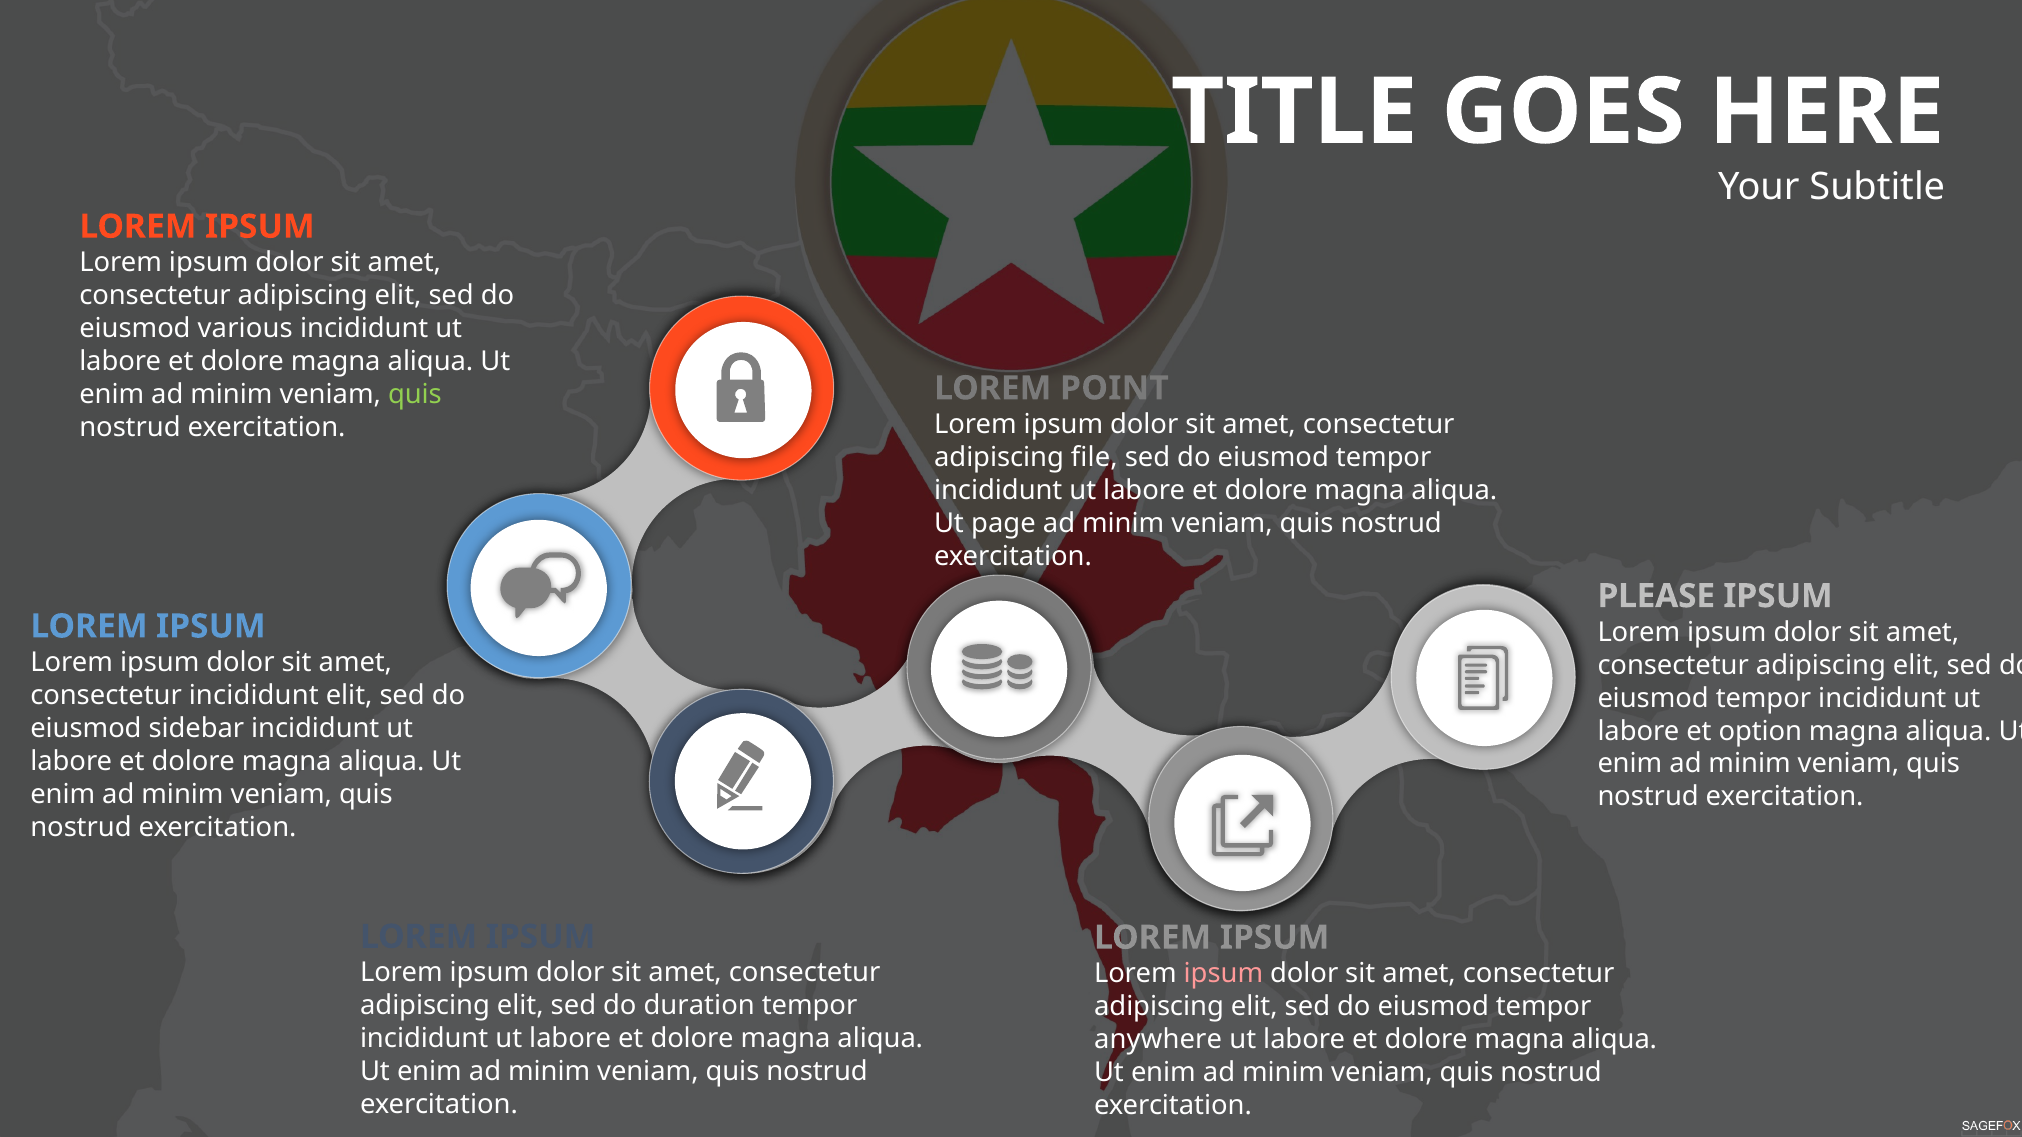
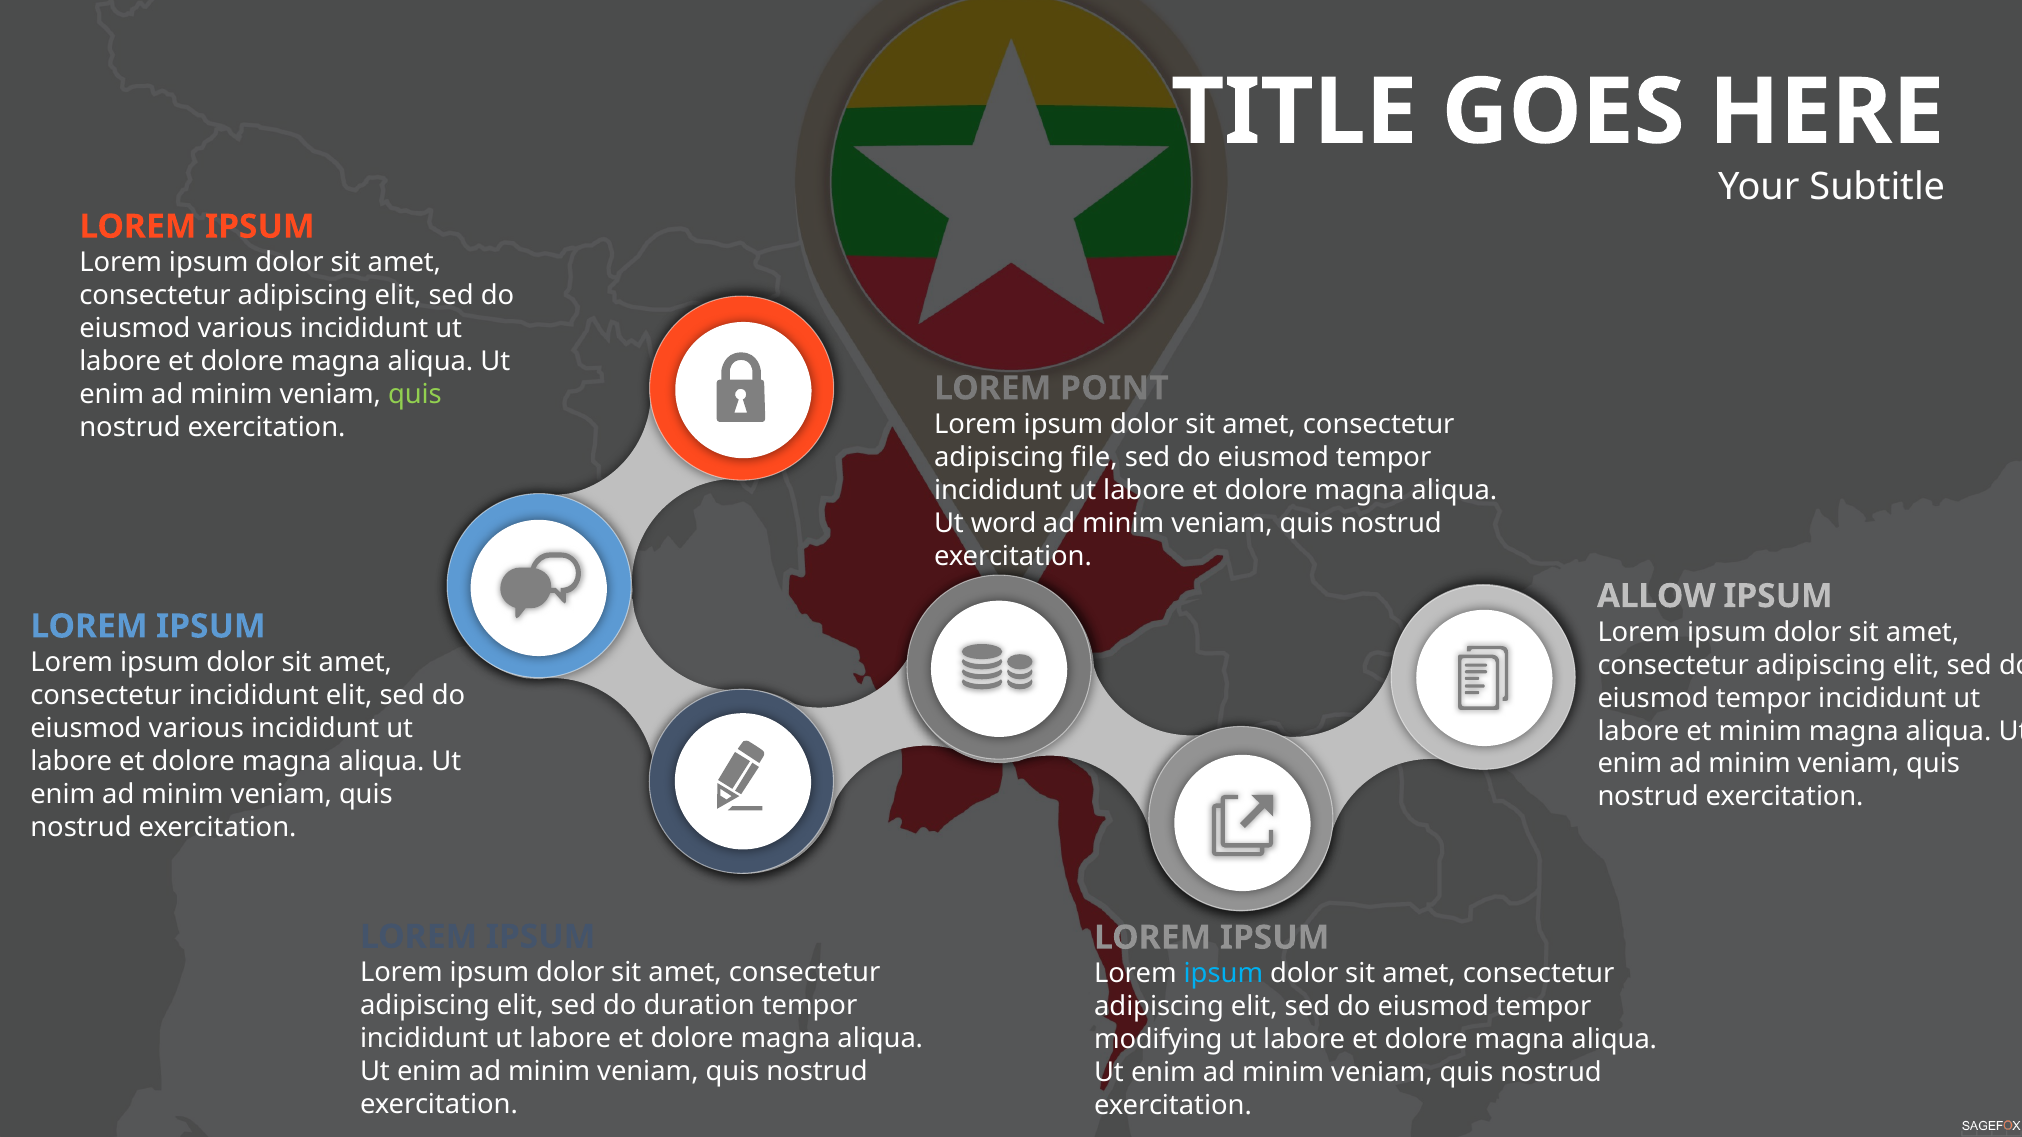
page: page -> word
PLEASE: PLEASE -> ALLOW
sidebar at (196, 729): sidebar -> various
et option: option -> minim
ipsum at (1223, 974) colour: pink -> light blue
anywhere: anywhere -> modifying
